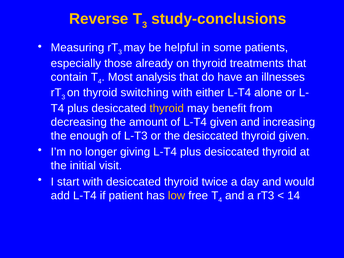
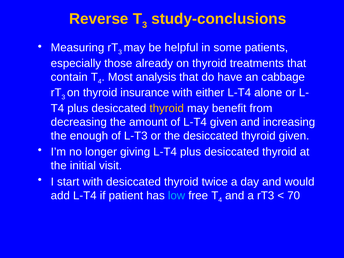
illnesses: illnesses -> cabbage
switching: switching -> insurance
low colour: yellow -> light blue
14: 14 -> 70
